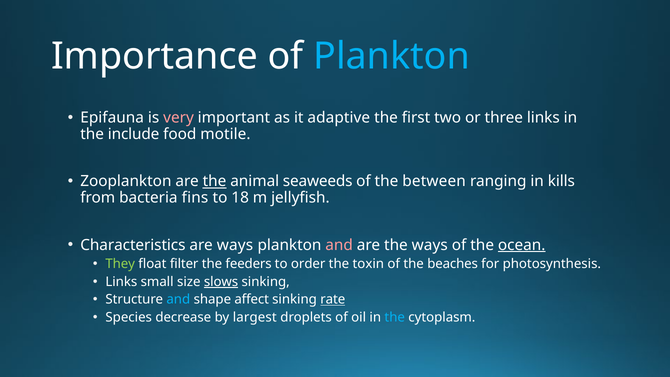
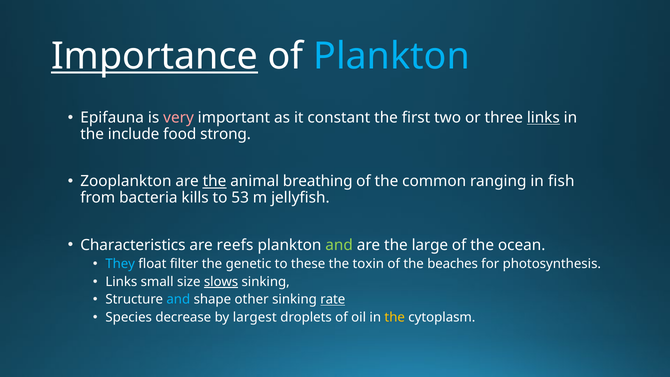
Importance underline: none -> present
adaptive: adaptive -> constant
links at (543, 118) underline: none -> present
motile: motile -> strong
seaweeds: seaweeds -> breathing
between: between -> common
kills: kills -> fish
fins: fins -> kills
18: 18 -> 53
are ways: ways -> reefs
and at (339, 245) colour: pink -> light green
the ways: ways -> large
ocean underline: present -> none
They colour: light green -> light blue
feeders: feeders -> genetic
order: order -> these
affect: affect -> other
the at (395, 317) colour: light blue -> yellow
